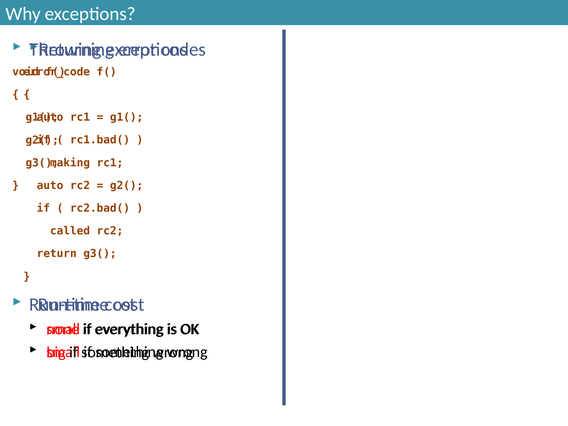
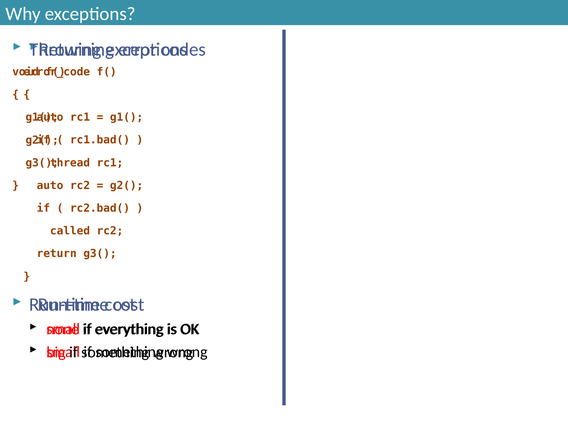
making: making -> thread
